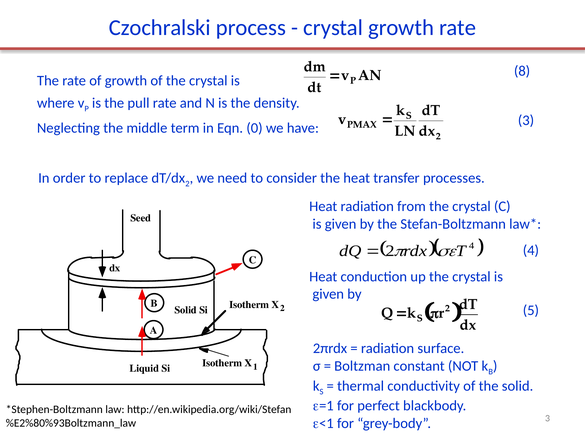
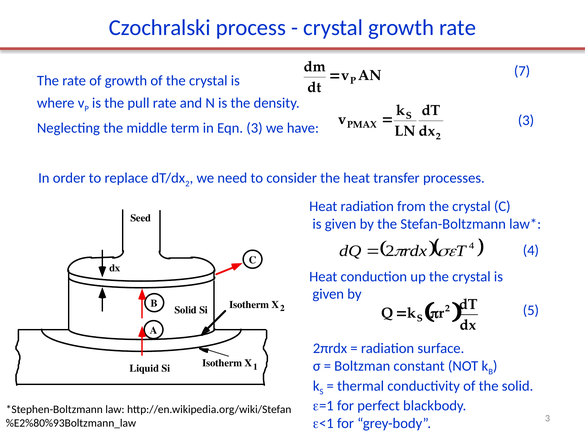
8: 8 -> 7
Eqn 0: 0 -> 3
